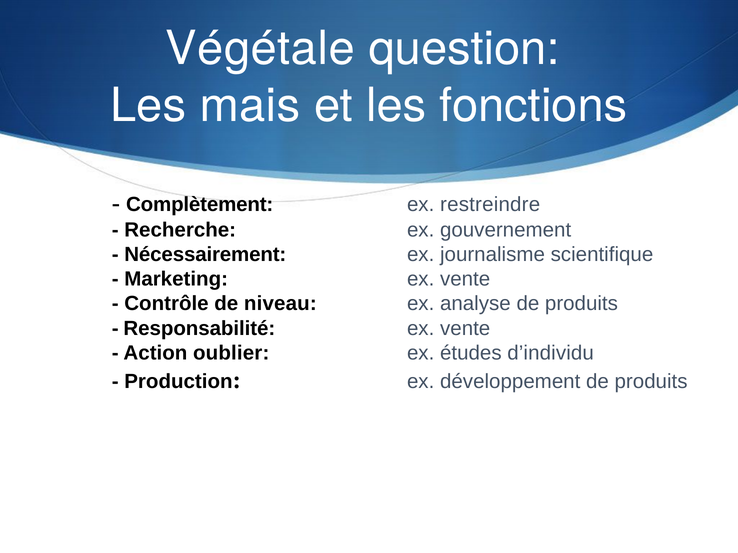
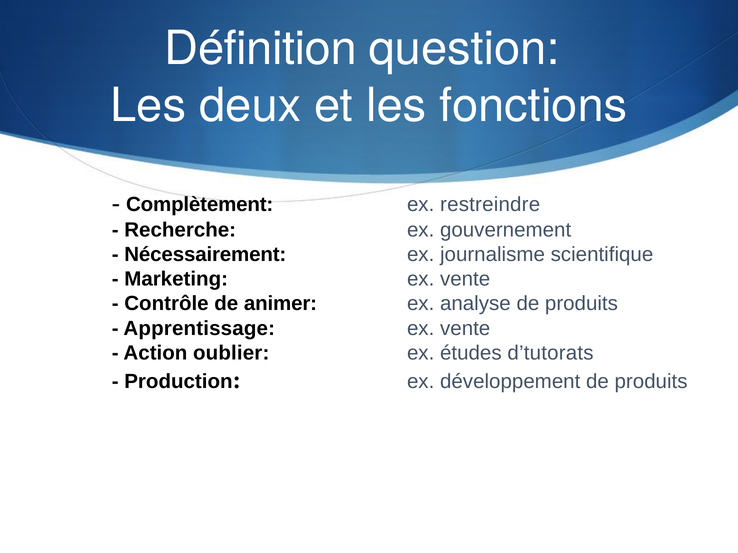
Végétale: Végétale -> Définition
mais: mais -> deux
niveau: niveau -> animer
Responsabilité: Responsabilité -> Apprentissage
d’individu: d’individu -> d’tutorats
